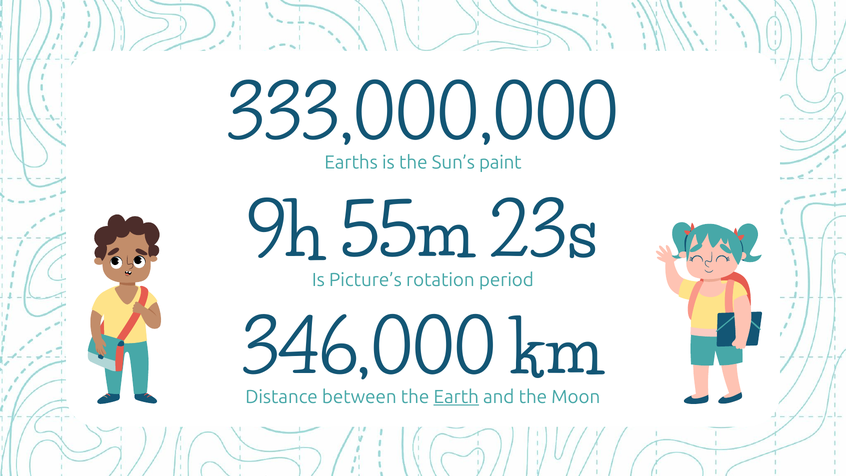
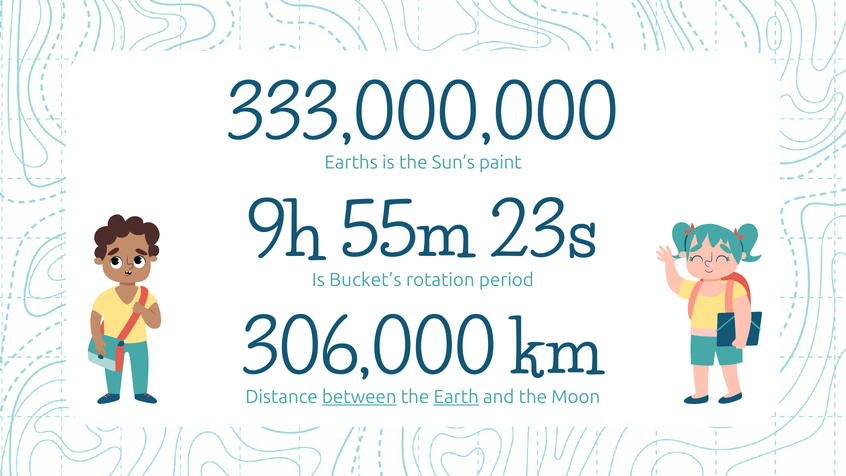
Picture’s: Picture’s -> Bucket’s
346,000: 346,000 -> 306,000
between underline: none -> present
